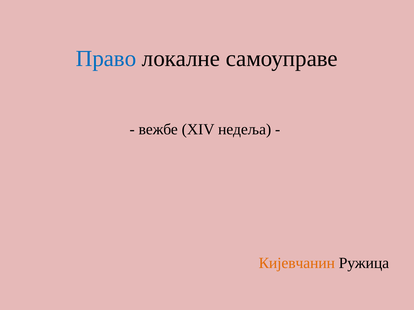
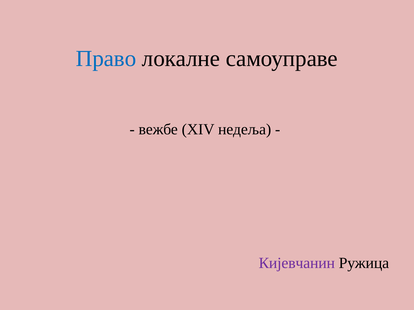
Кијевчанин colour: orange -> purple
